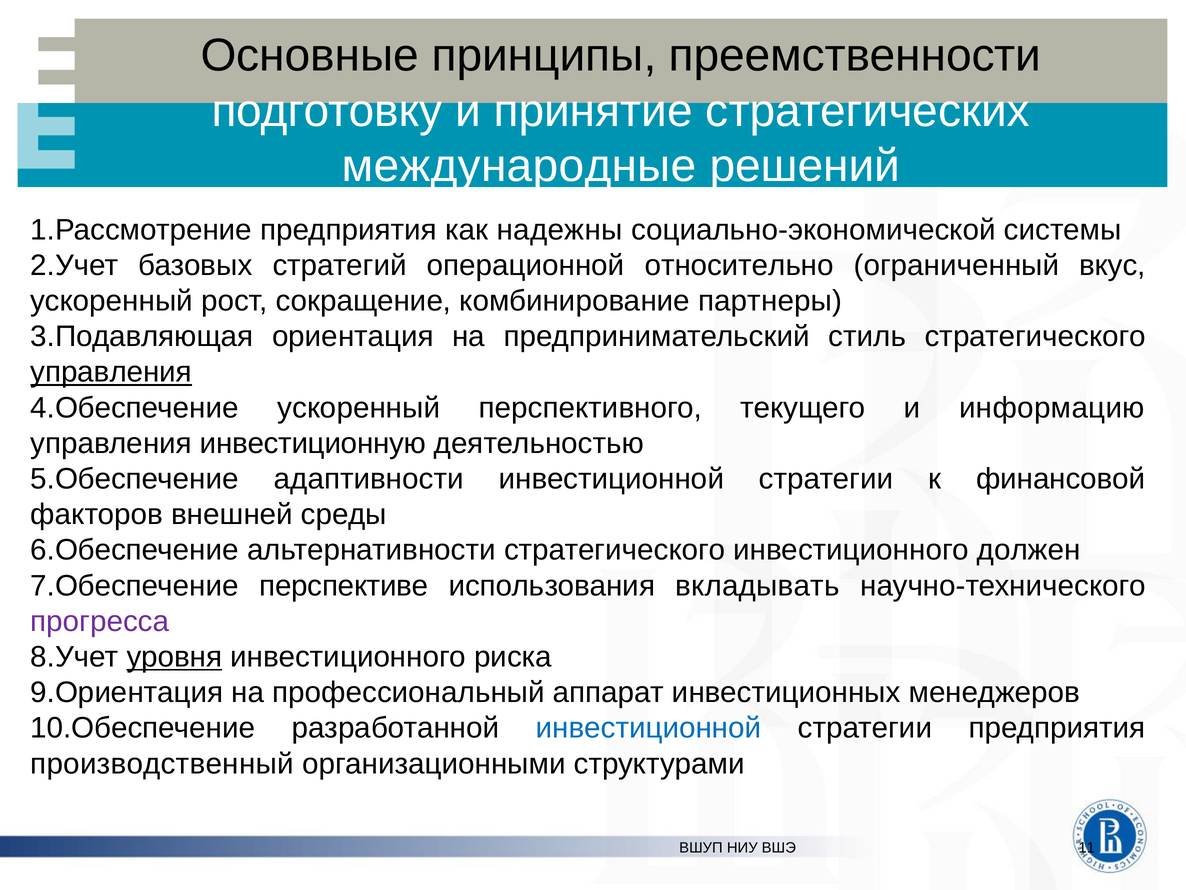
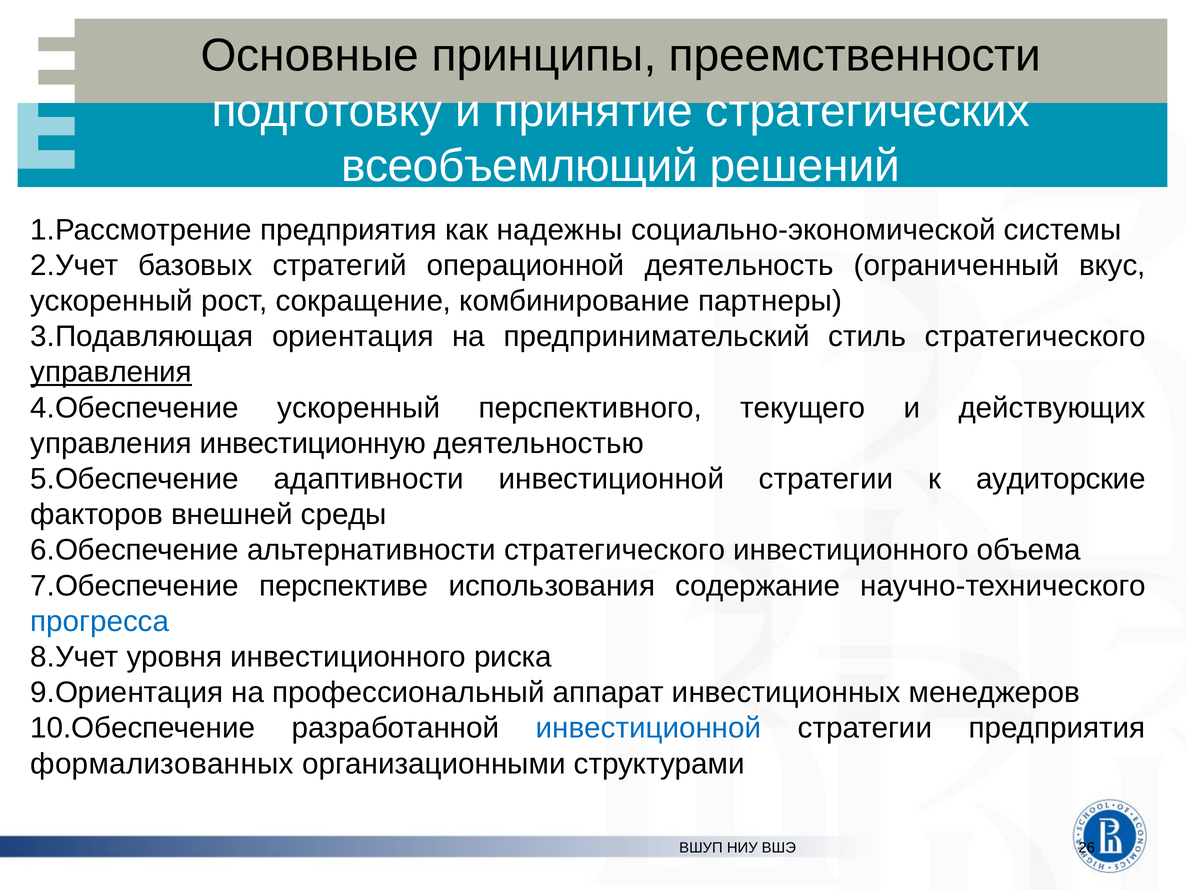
международные: международные -> всеобъемлющий
относительно: относительно -> деятельность
информацию: информацию -> действующих
финансовой: финансовой -> аудиторские
должен: должен -> объема
вкладывать: вкладывать -> содержание
прогресса colour: purple -> blue
уровня underline: present -> none
производственный: производственный -> формализованных
11: 11 -> 26
